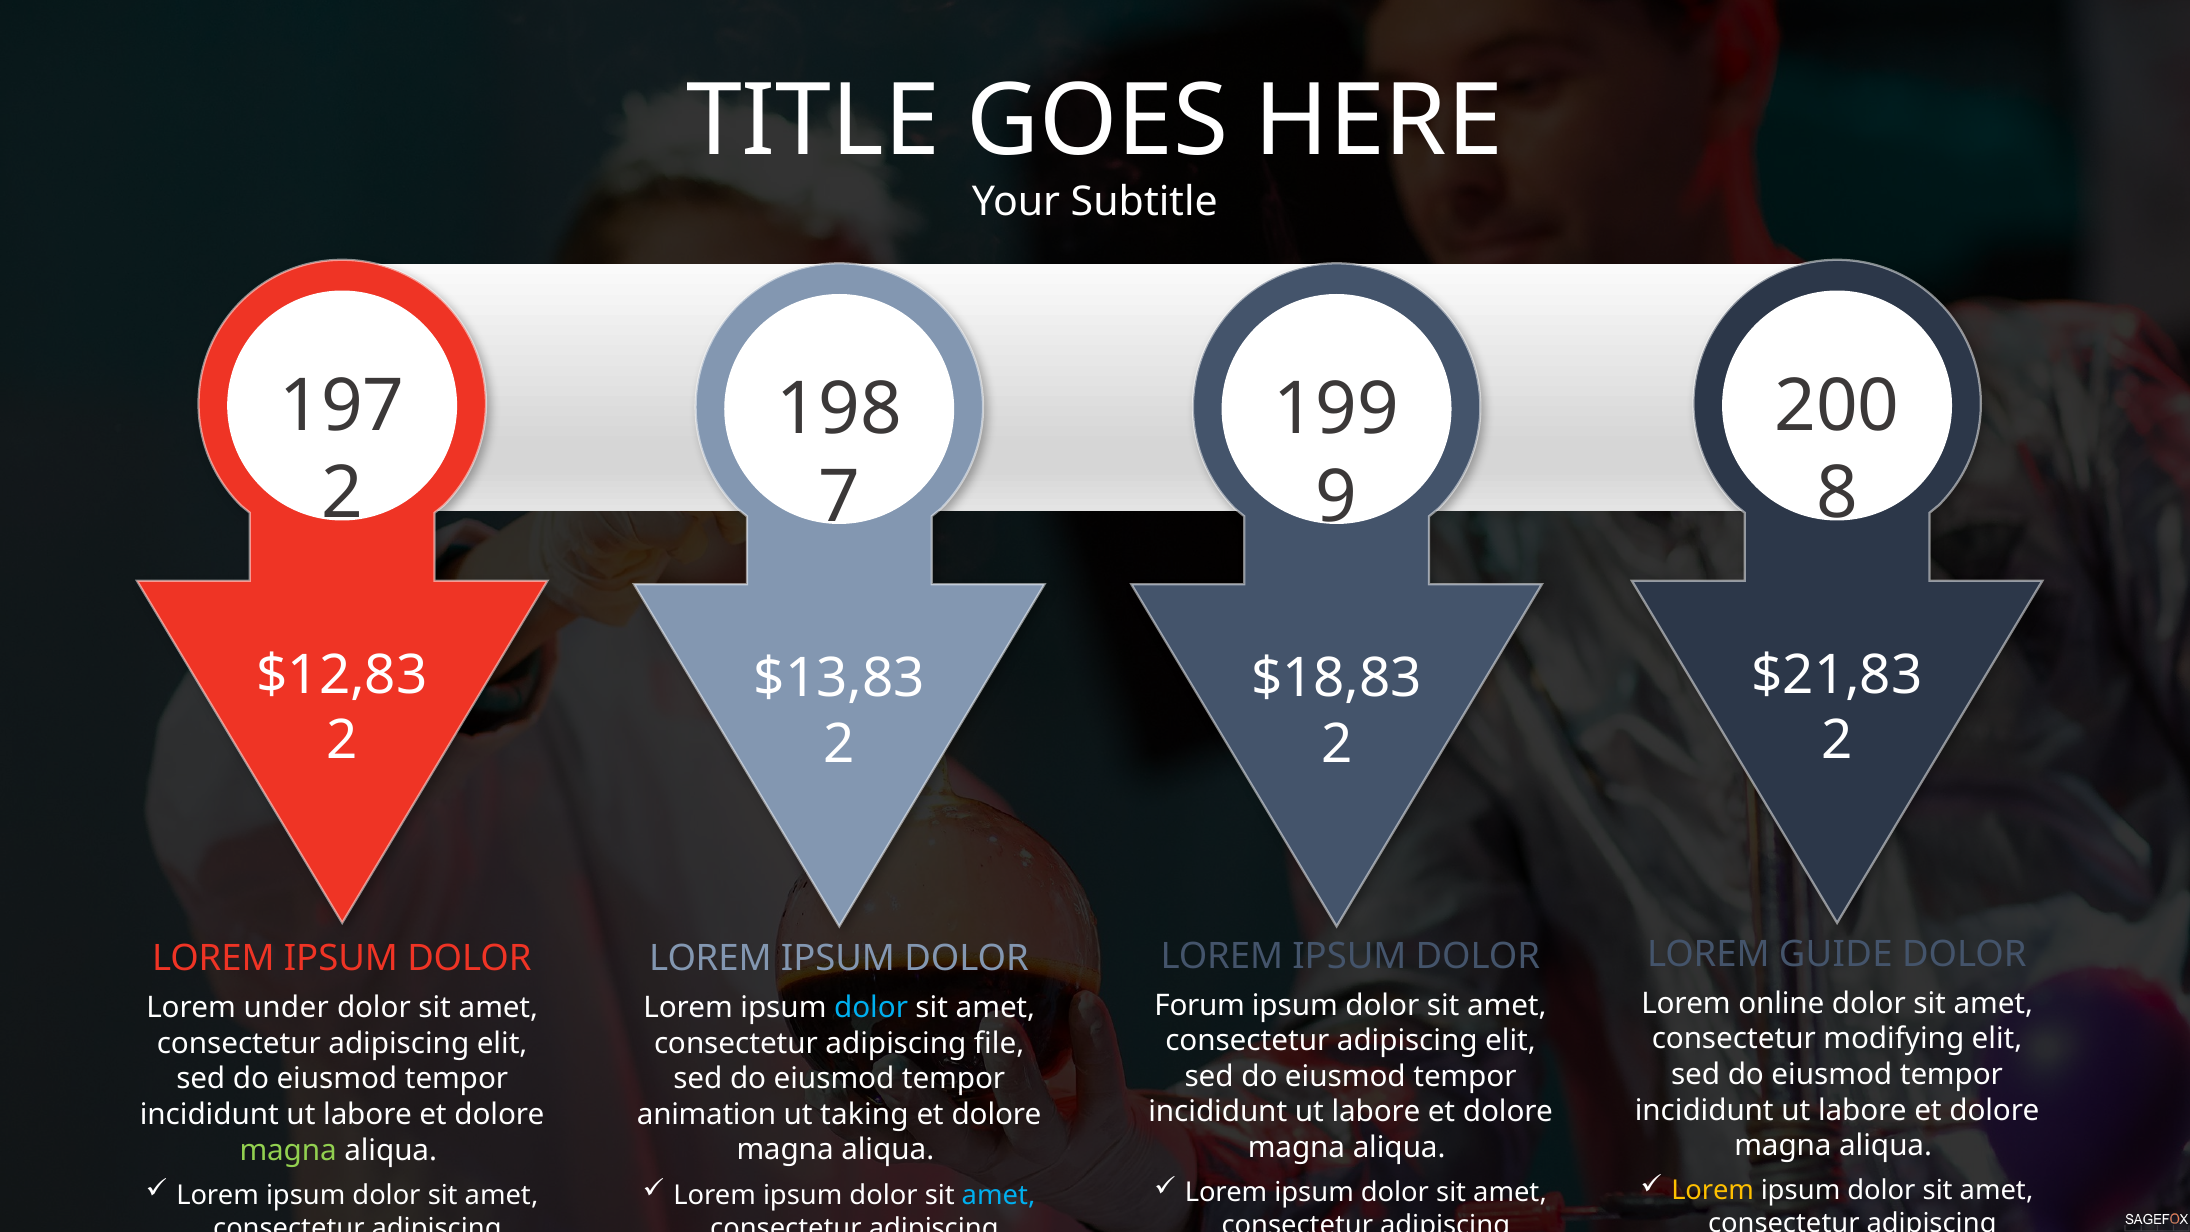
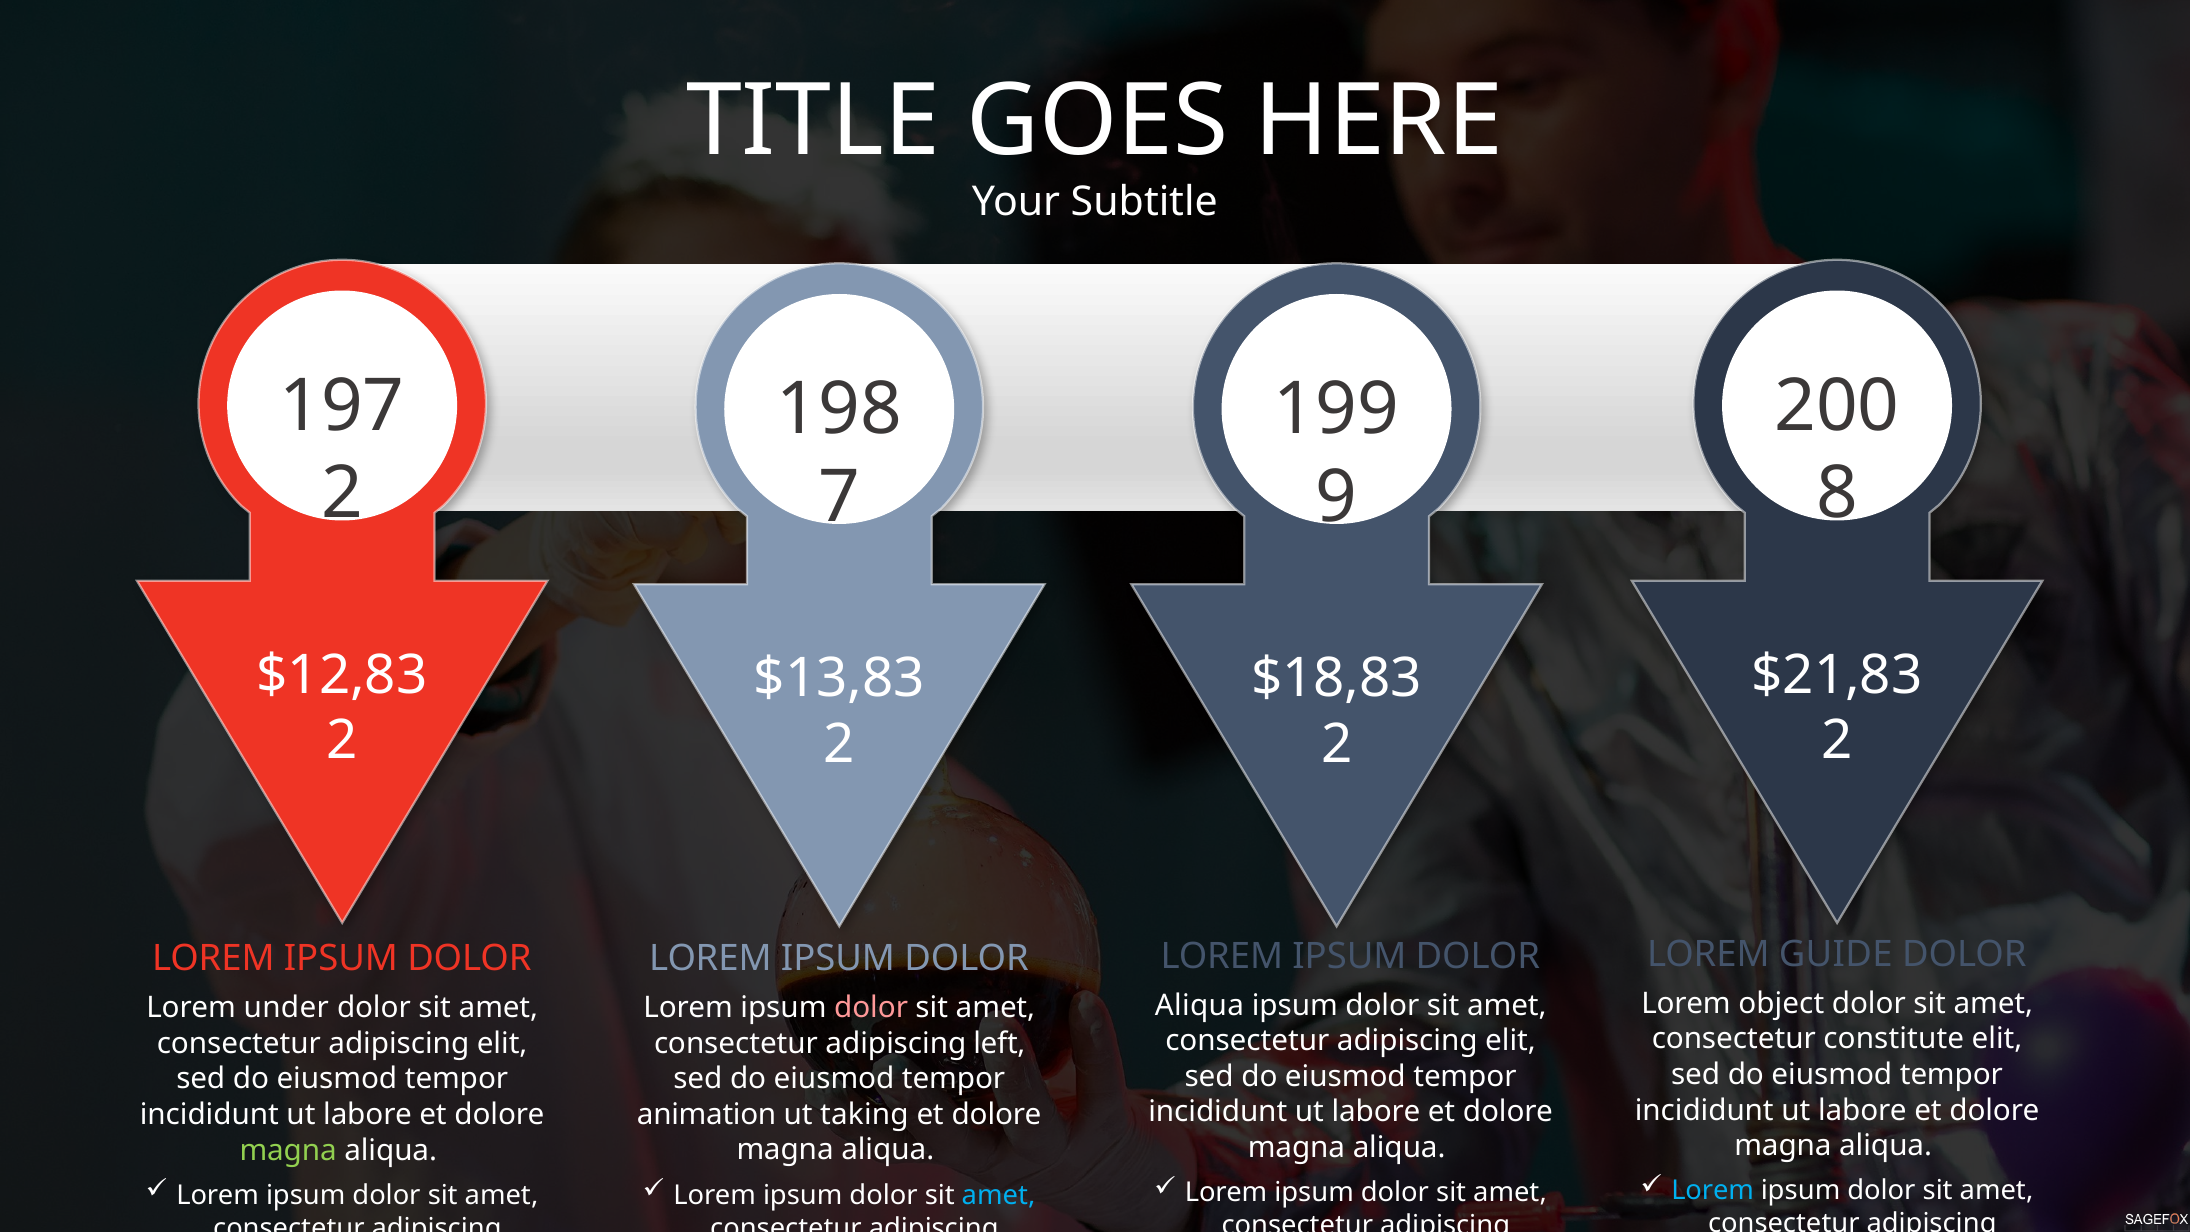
online: online -> object
Forum at (1200, 1005): Forum -> Aliqua
dolor at (871, 1008) colour: light blue -> pink
modifying: modifying -> constitute
file: file -> left
Lorem at (1713, 1191) colour: yellow -> light blue
